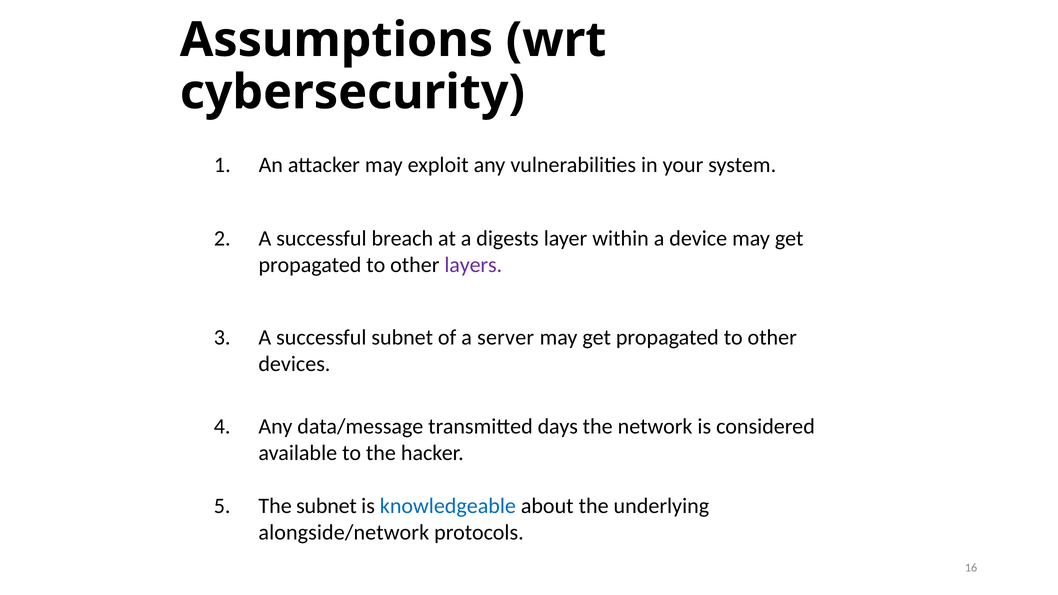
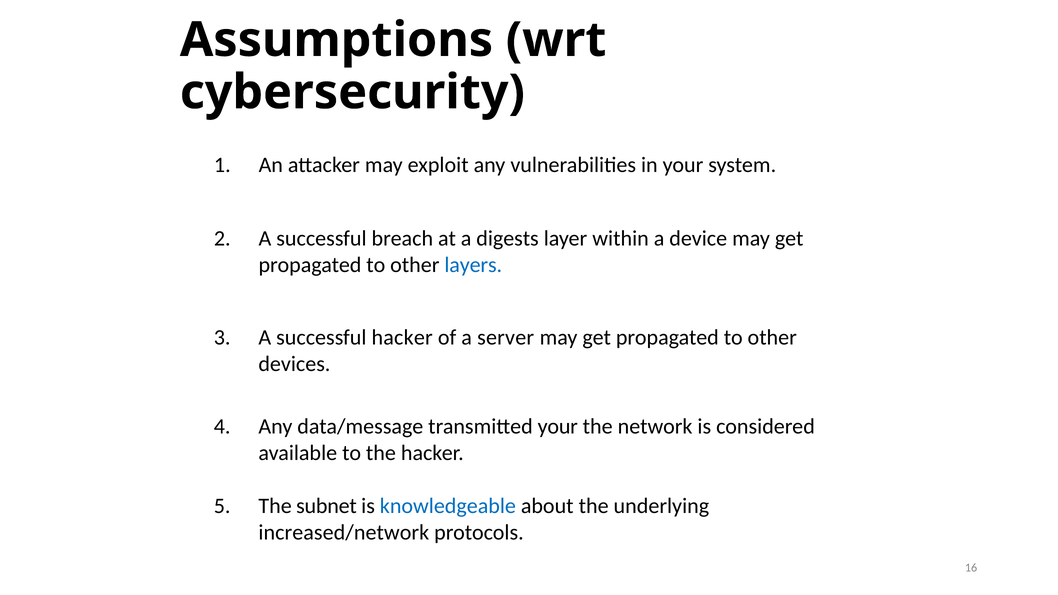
layers colour: purple -> blue
successful subnet: subnet -> hacker
transmitted days: days -> your
alongside/network: alongside/network -> increased/network
